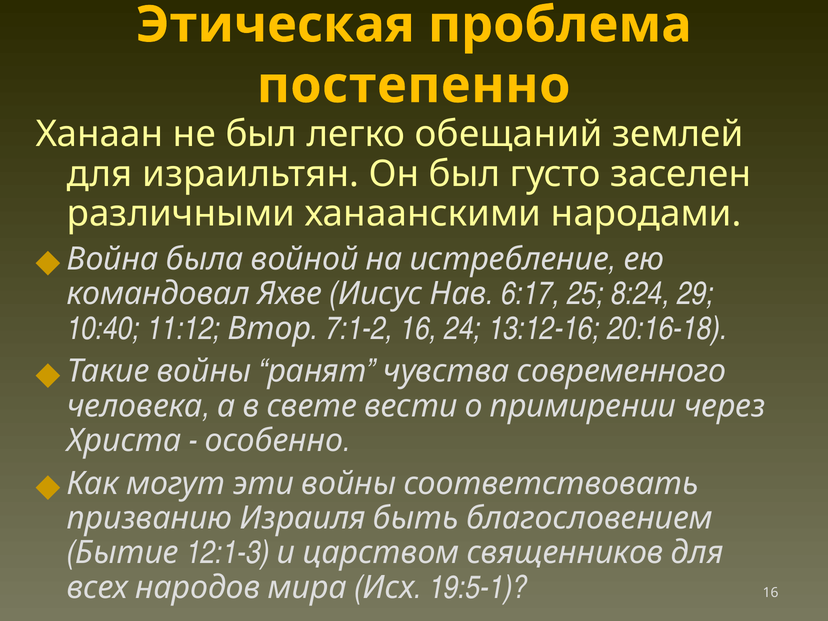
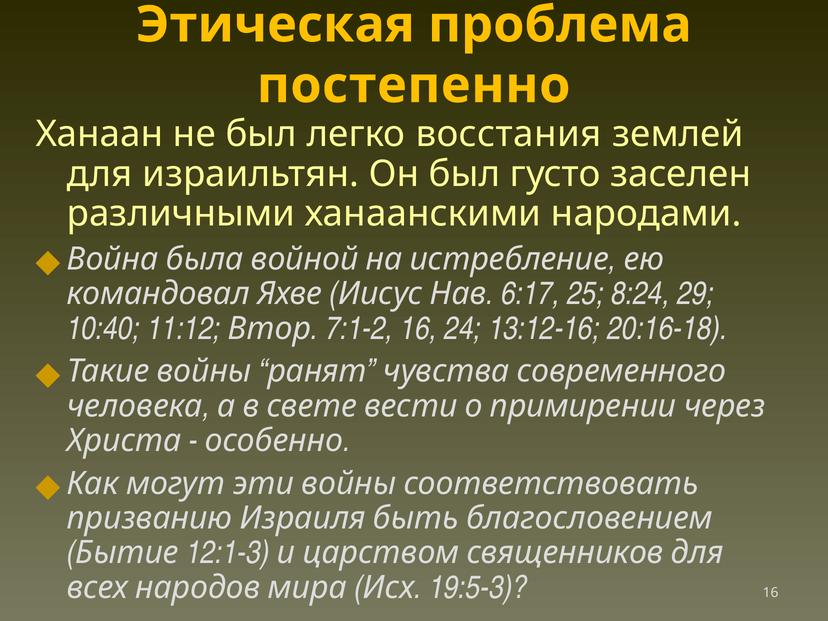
обещаний: обещаний -> восстания
19:5-1: 19:5-1 -> 19:5-3
